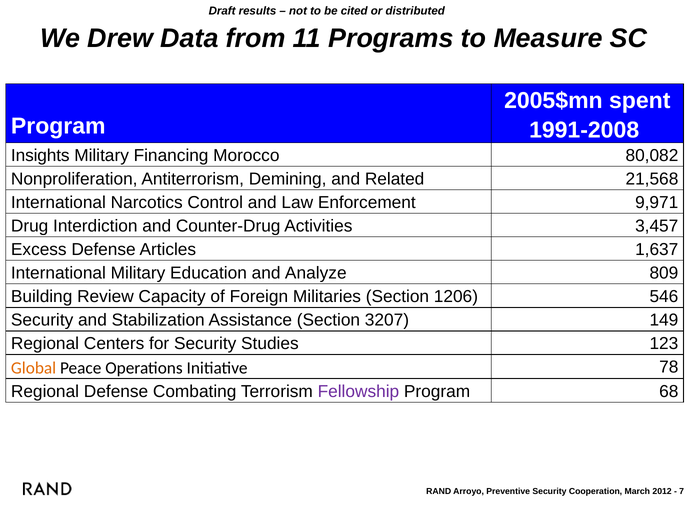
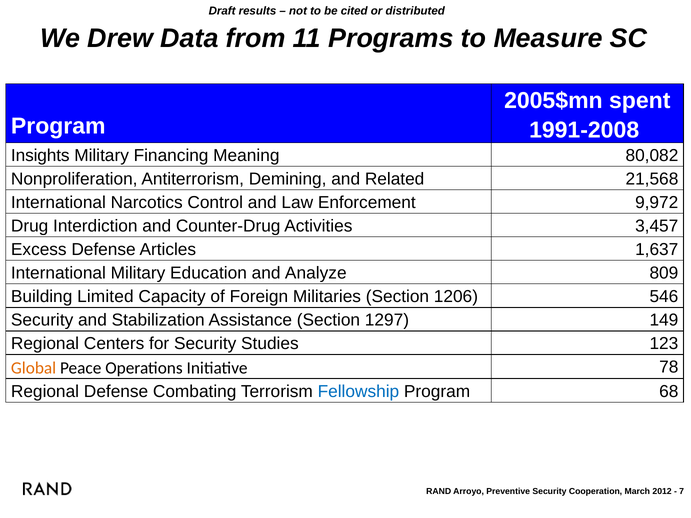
Morocco: Morocco -> Meaning
9,971: 9,971 -> 9,972
Review: Review -> Limited
3207: 3207 -> 1297
Fellowship colour: purple -> blue
